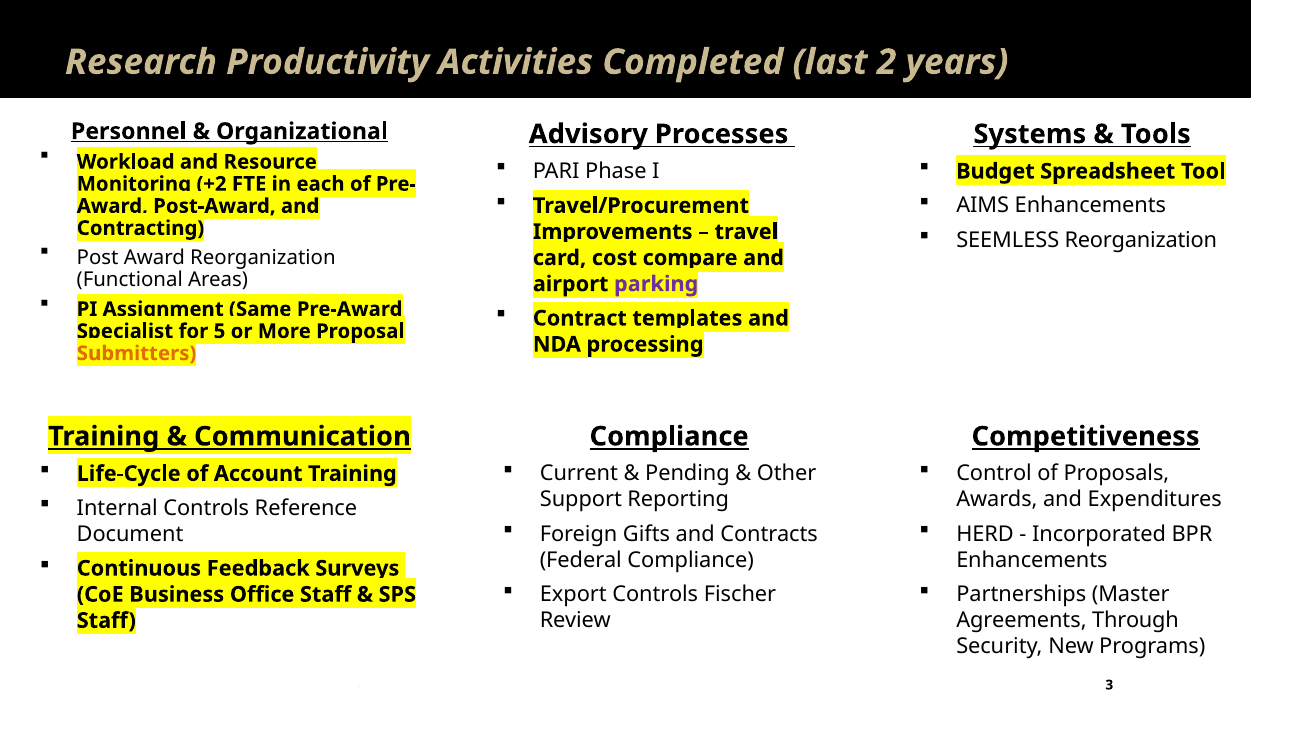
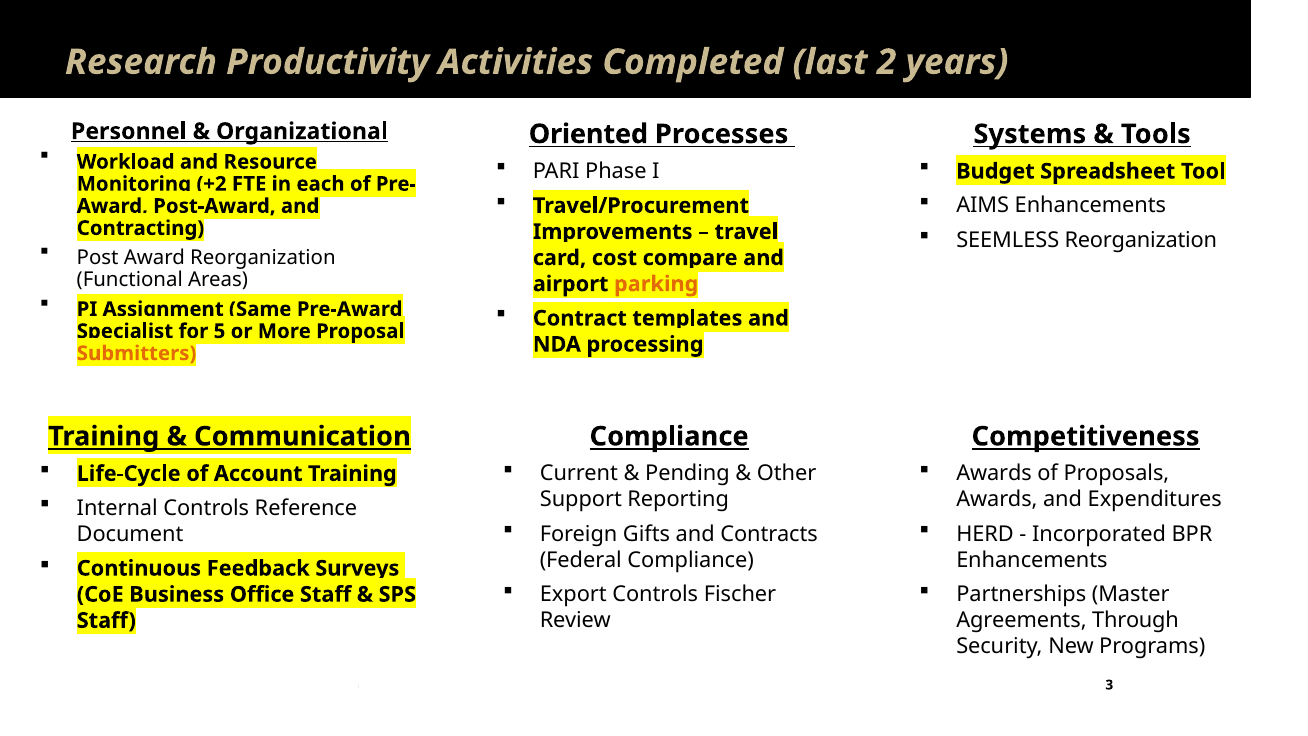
Advisory: Advisory -> Oriented
parking colour: purple -> orange
Control at (994, 473): Control -> Awards
